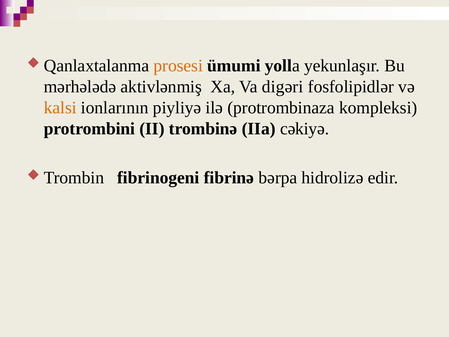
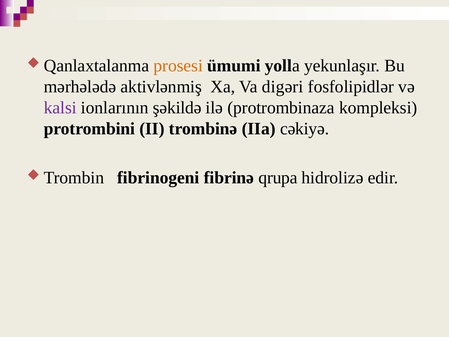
kalsi colour: orange -> purple
piyliyə: piyliyə -> şəkildə
bərpa: bərpa -> qrupa
